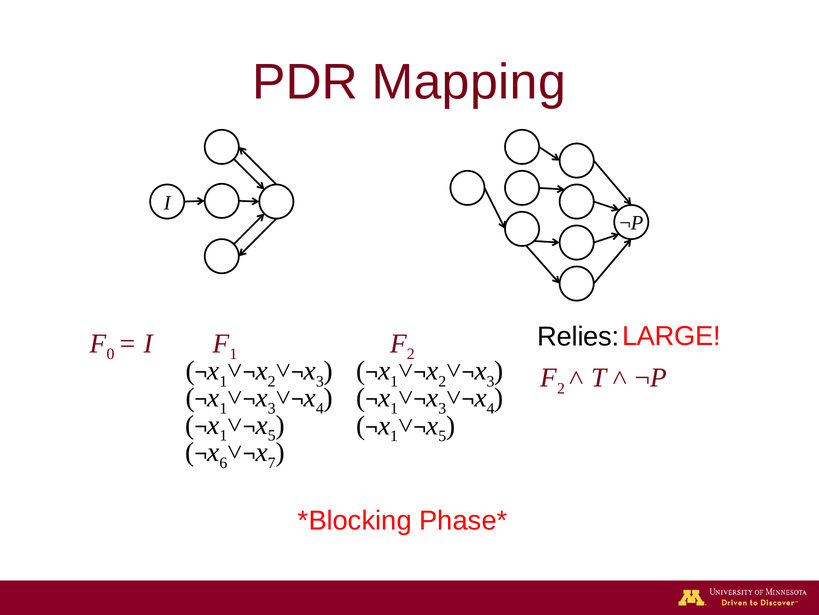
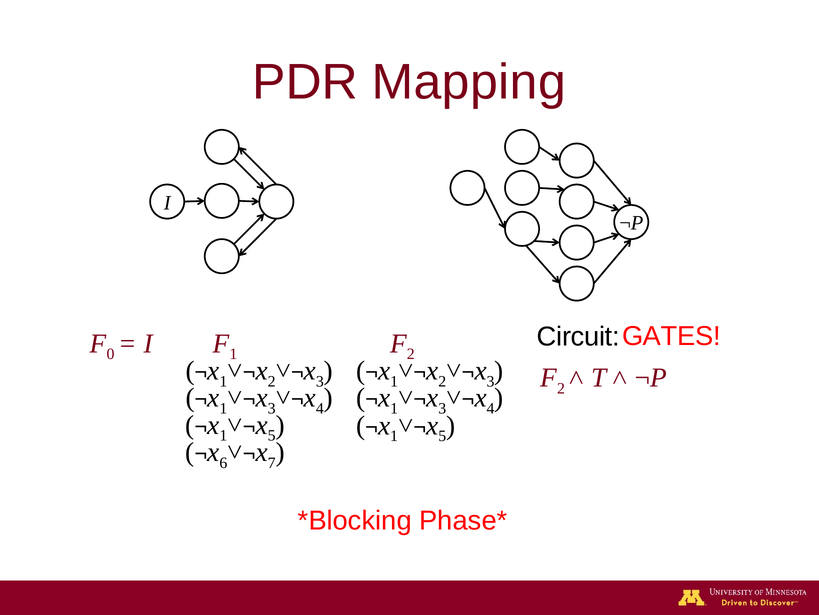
LARGE: LARGE -> GATES
Relies: Relies -> Circuit
